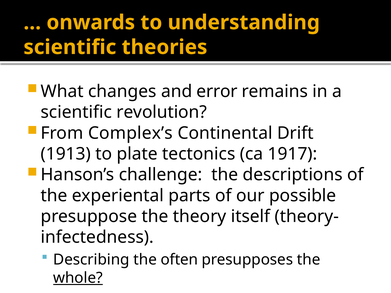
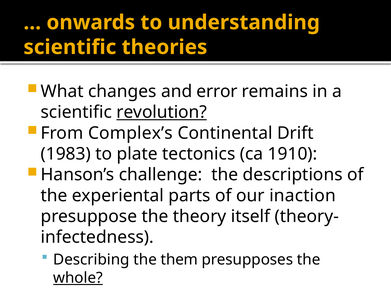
revolution underline: none -> present
1913: 1913 -> 1983
1917: 1917 -> 1910
possible: possible -> inaction
often: often -> them
